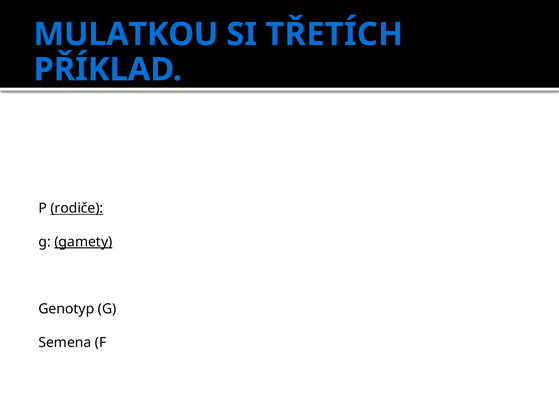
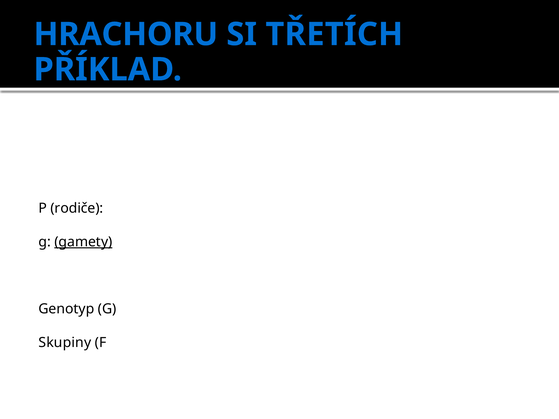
MULATKOU: MULATKOU -> HRACHORU
rodiče underline: present -> none
Semena: Semena -> Skupiny
